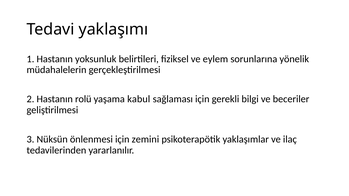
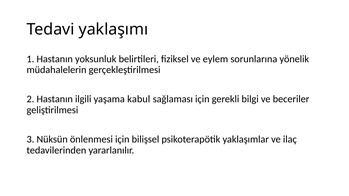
rolü: rolü -> ilgili
zemini: zemini -> bilişsel
